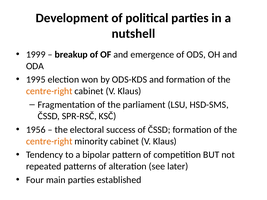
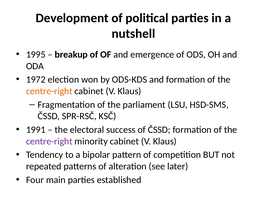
1999: 1999 -> 1995
1995: 1995 -> 1972
1956: 1956 -> 1991
centre-right at (49, 141) colour: orange -> purple
